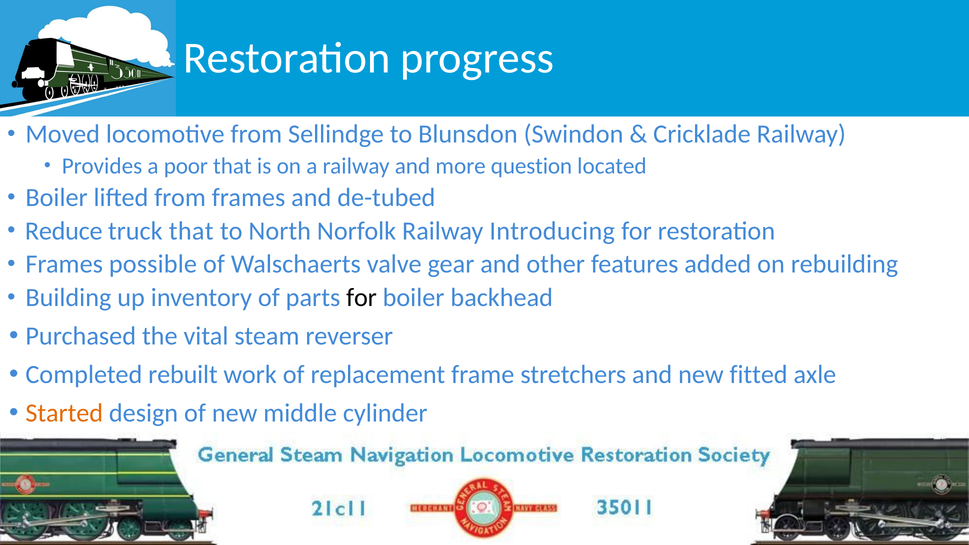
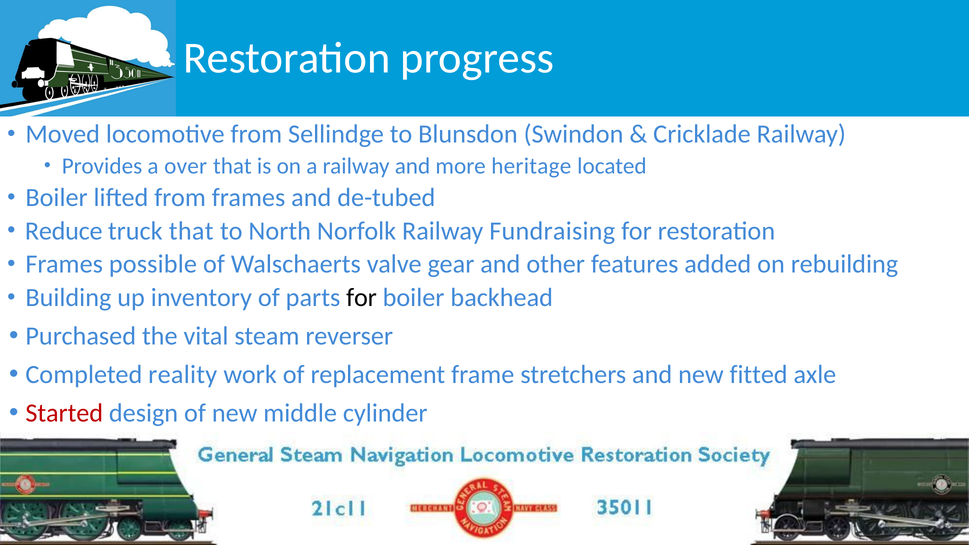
poor: poor -> over
question: question -> heritage
Introducing: Introducing -> Fundraising
rebuilt: rebuilt -> reality
Started colour: orange -> red
